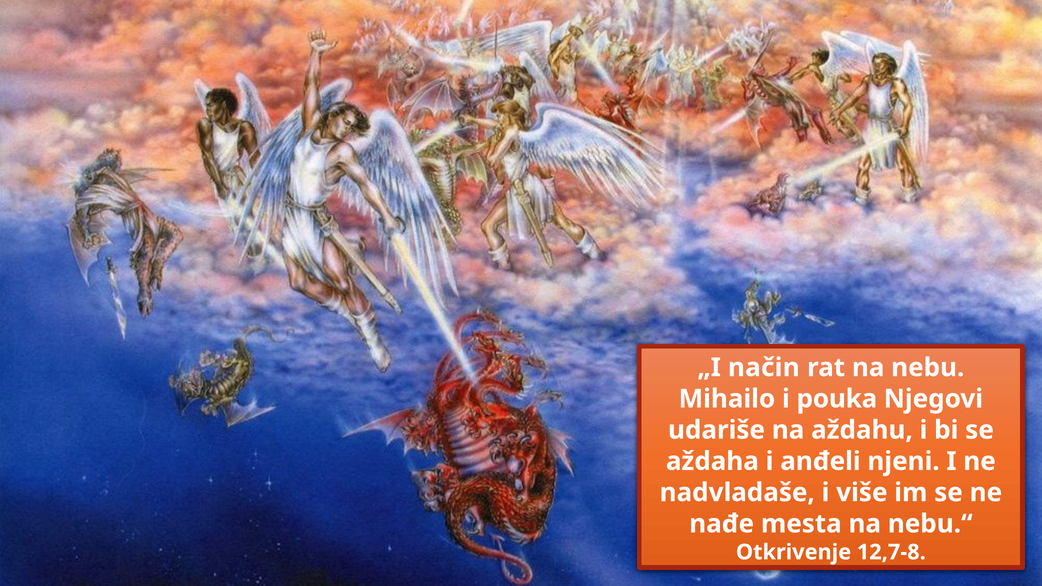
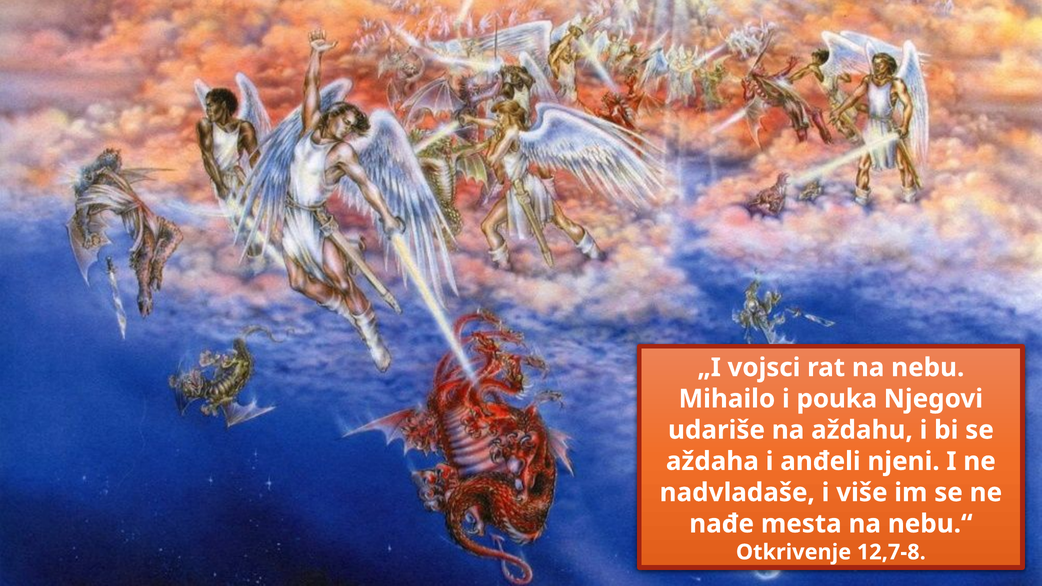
način: način -> vojsci
